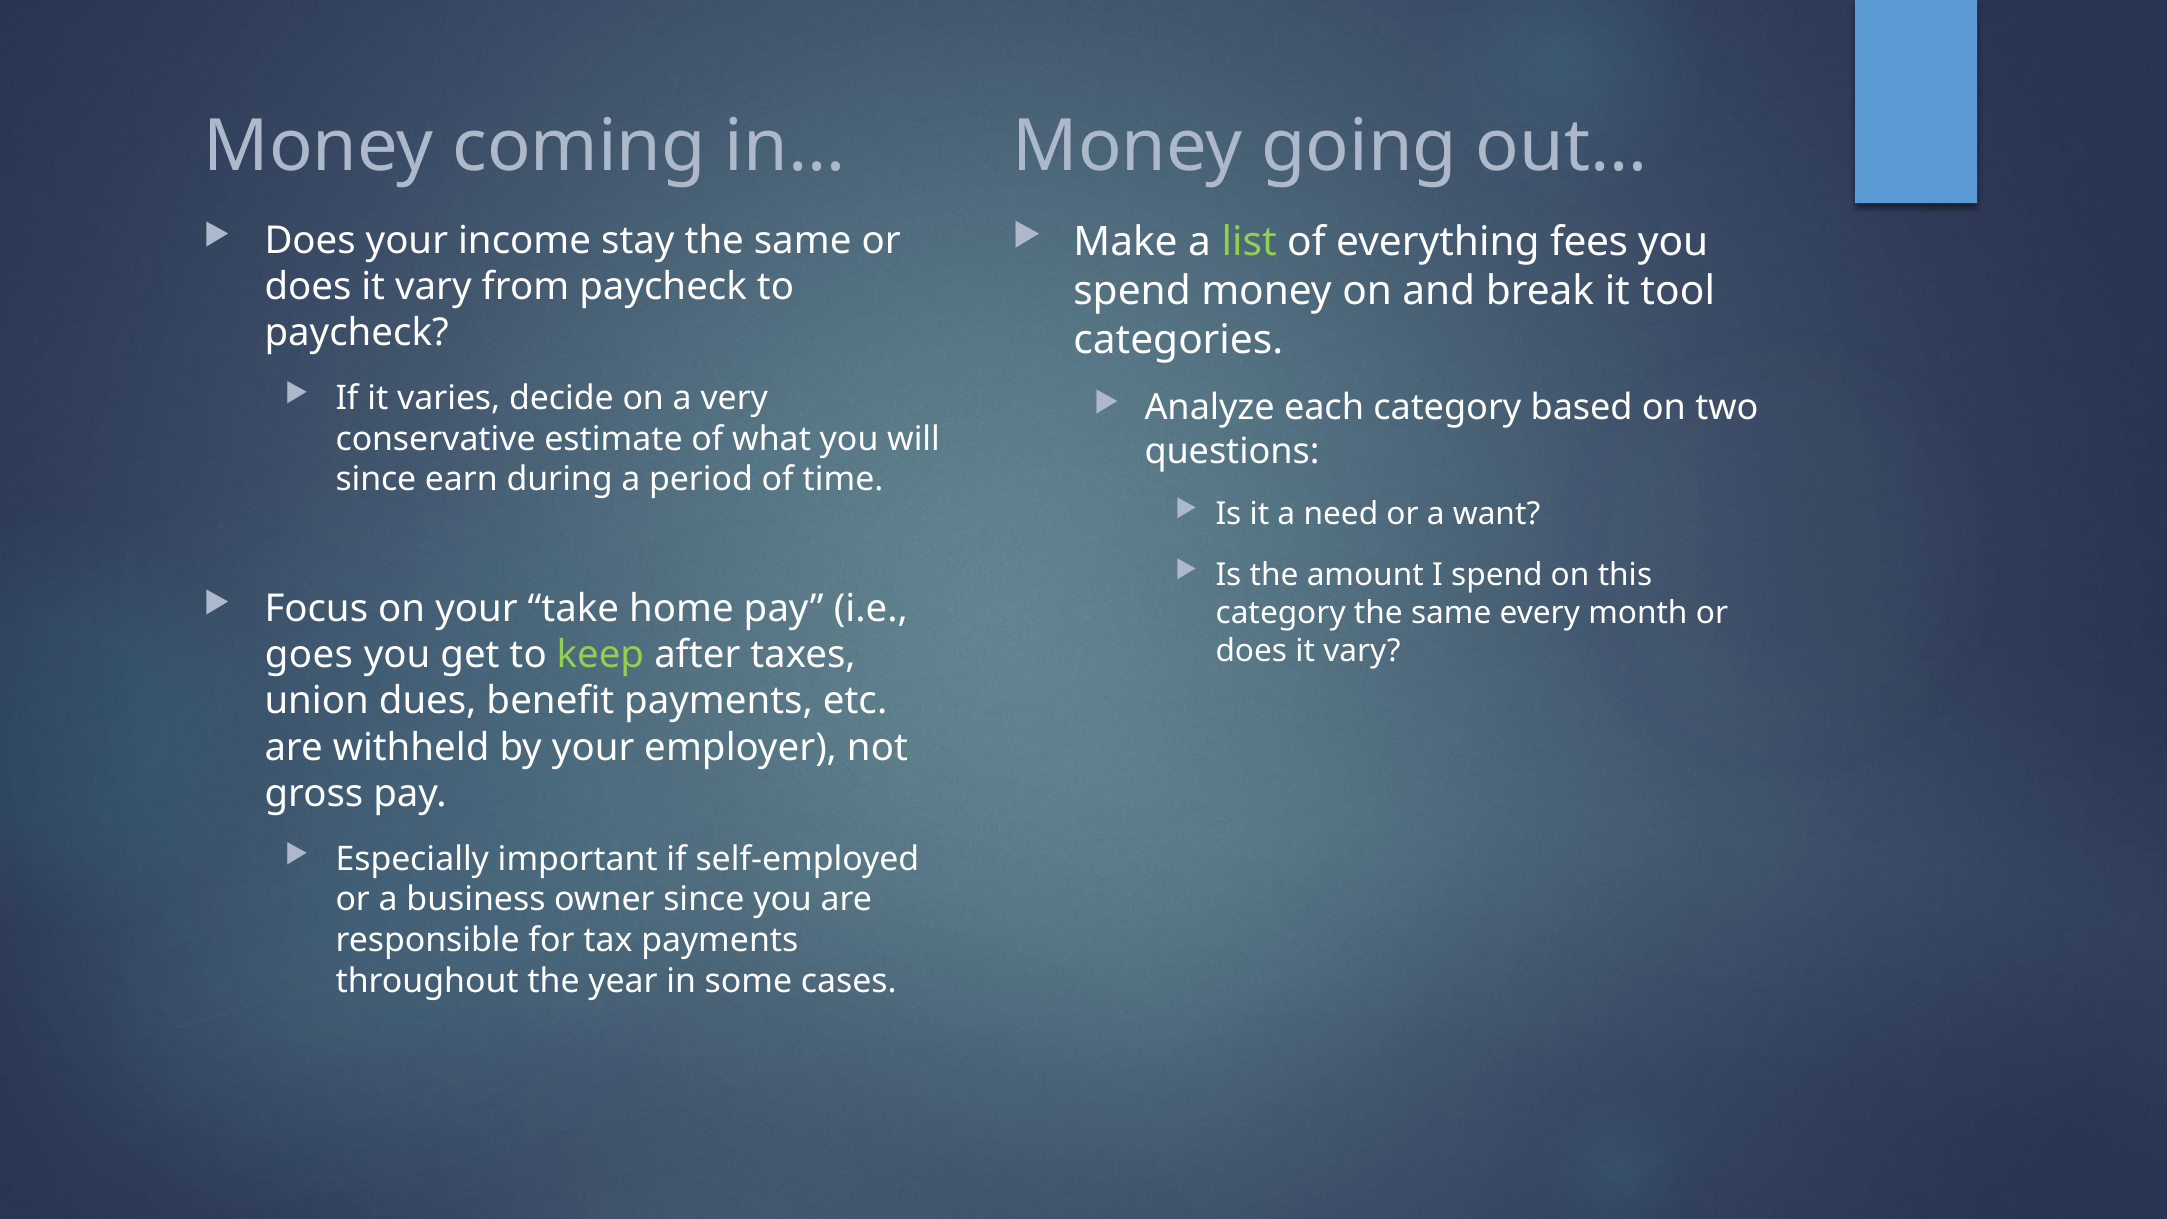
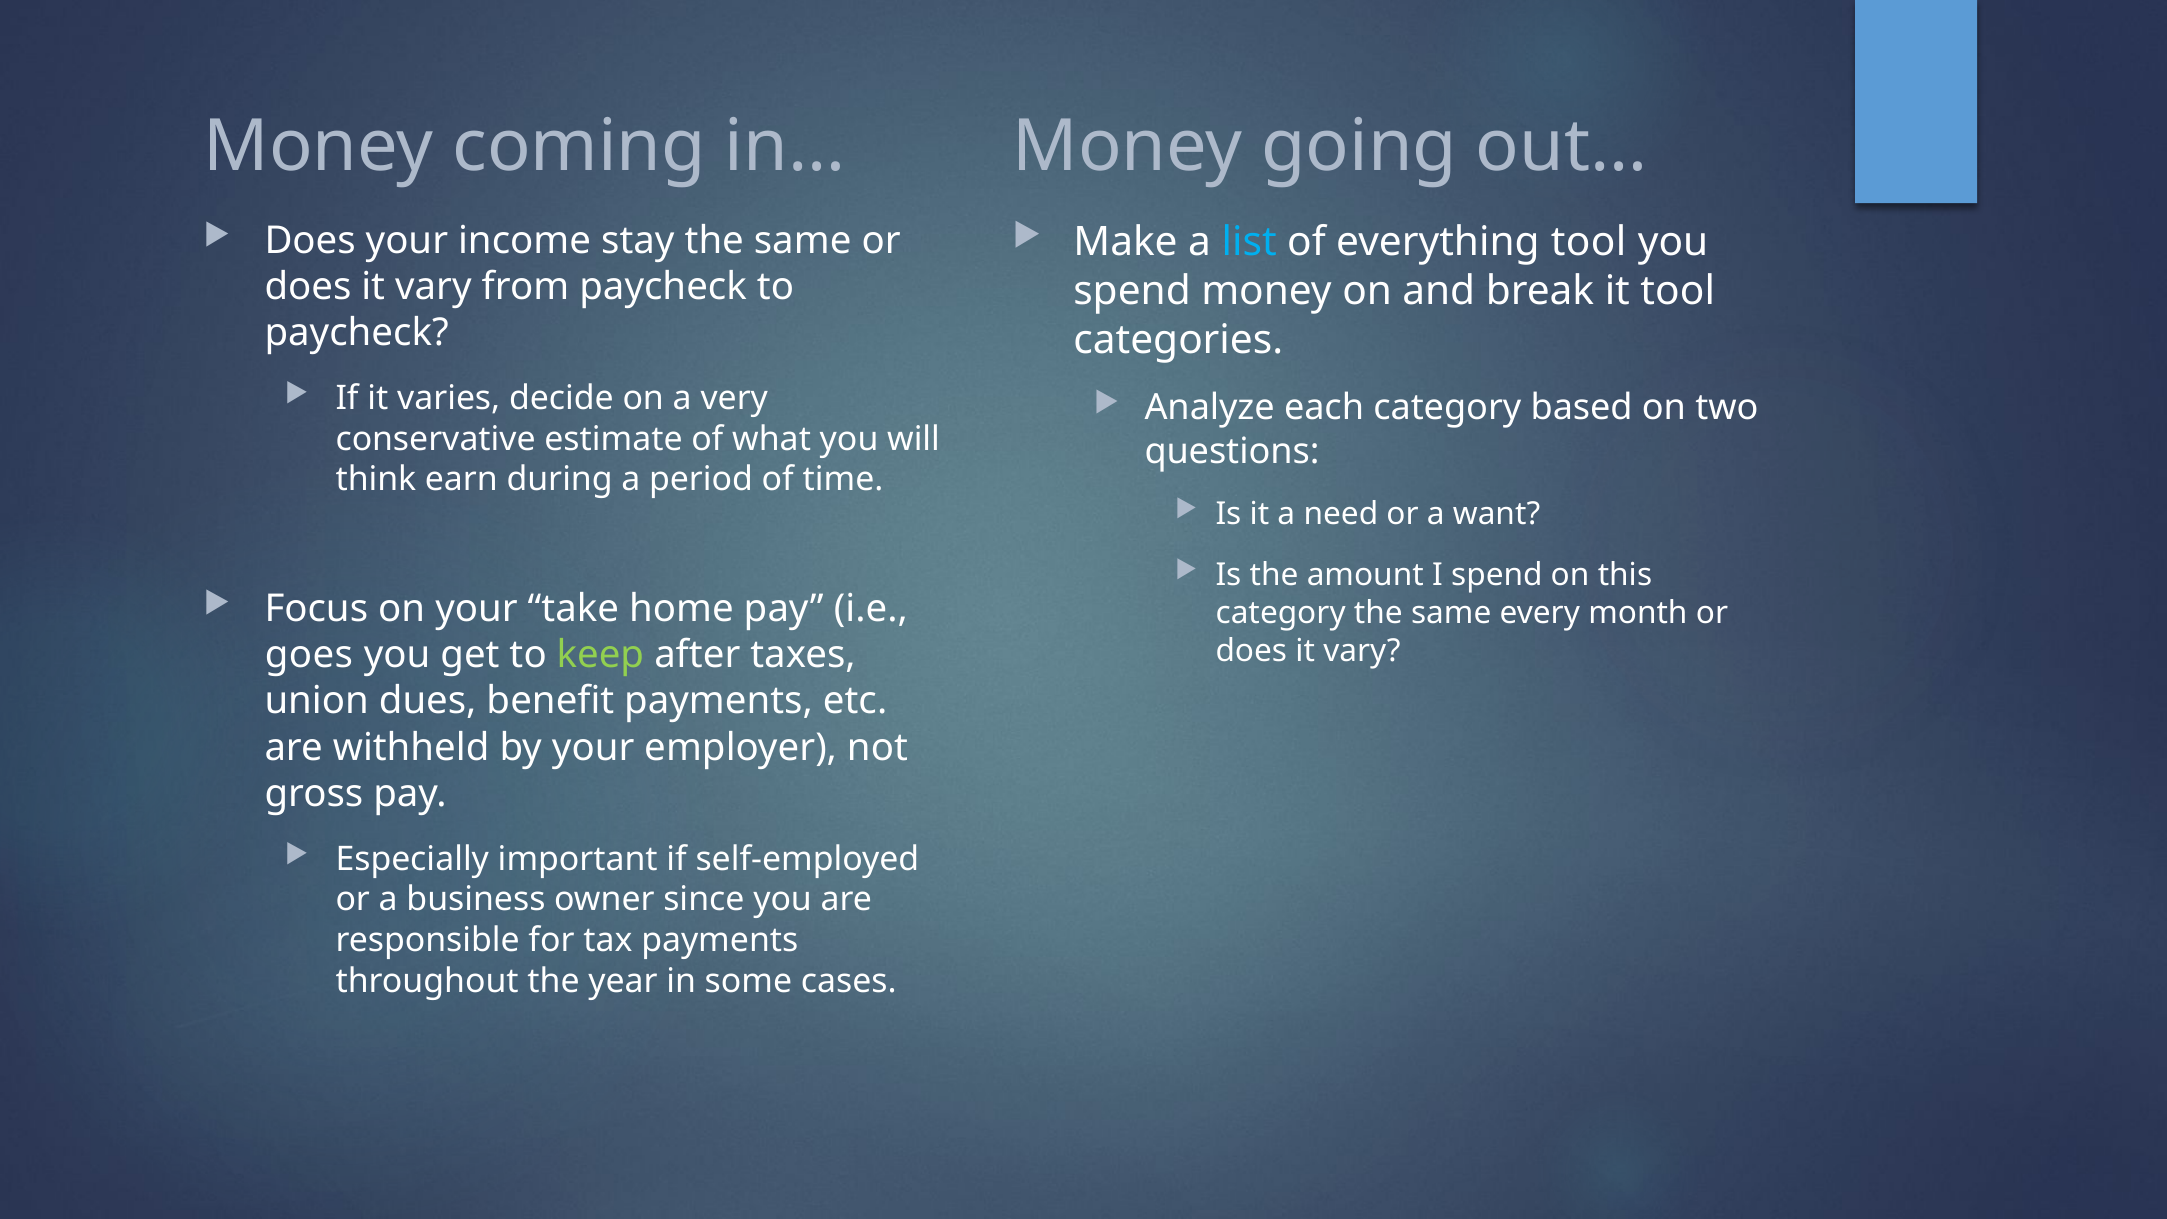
list colour: light green -> light blue
everything fees: fees -> tool
since at (376, 480): since -> think
